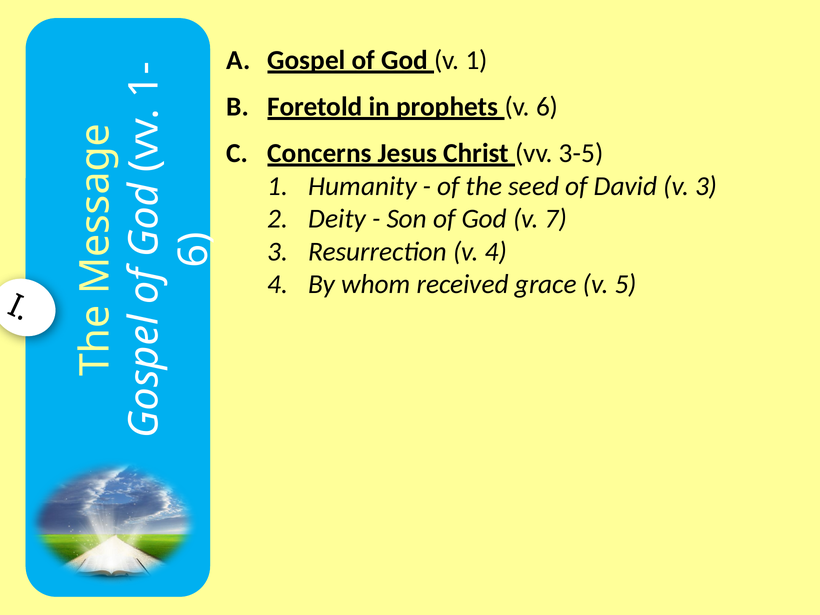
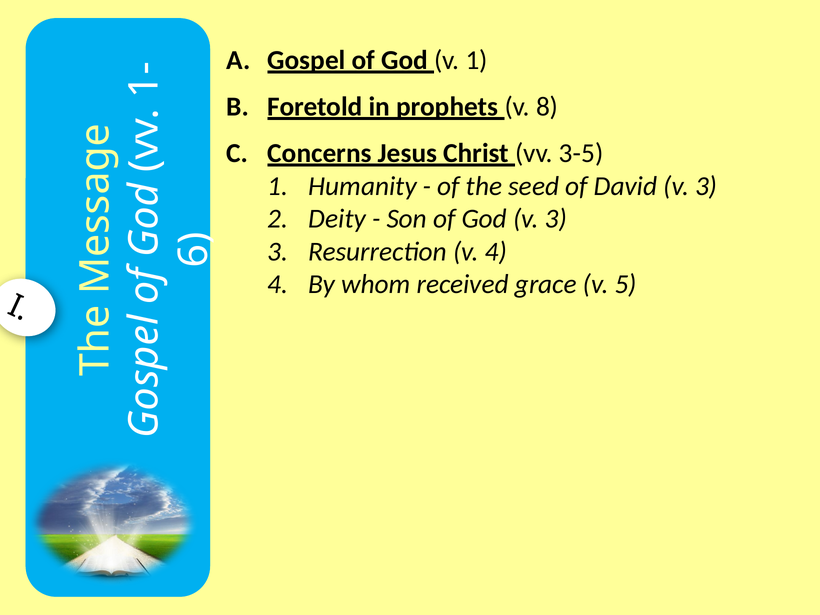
v 6: 6 -> 8
God v 7: 7 -> 3
